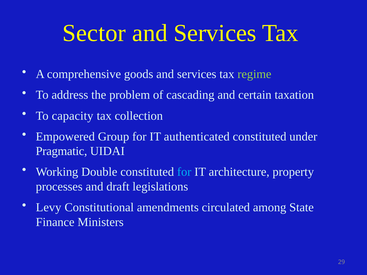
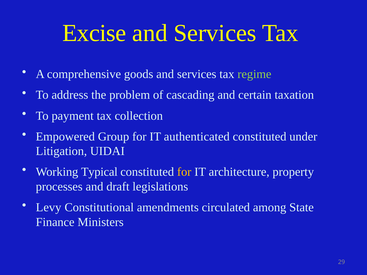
Sector: Sector -> Excise
capacity: capacity -> payment
Pragmatic: Pragmatic -> Litigation
Double: Double -> Typical
for at (184, 172) colour: light blue -> yellow
